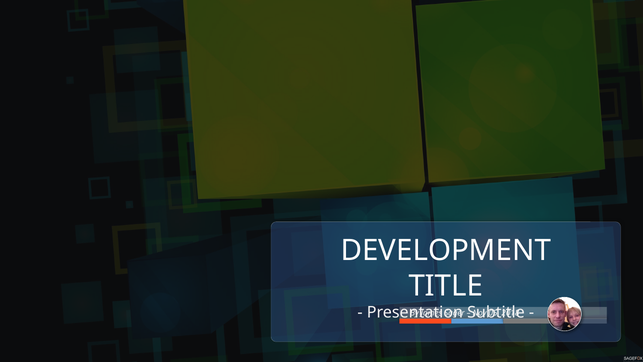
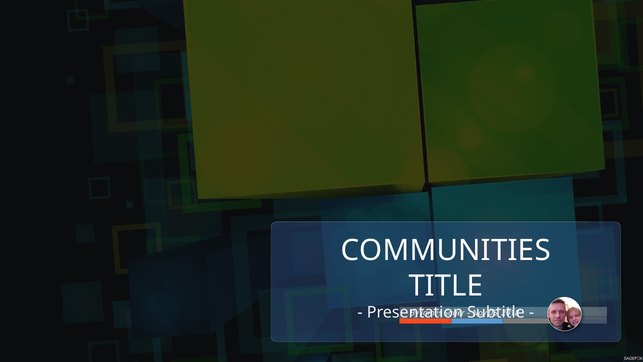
DEVELOPMENT: DEVELOPMENT -> COMMUNITIES
